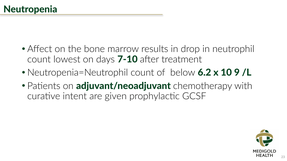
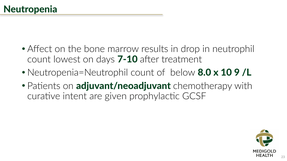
6.2: 6.2 -> 8.0
